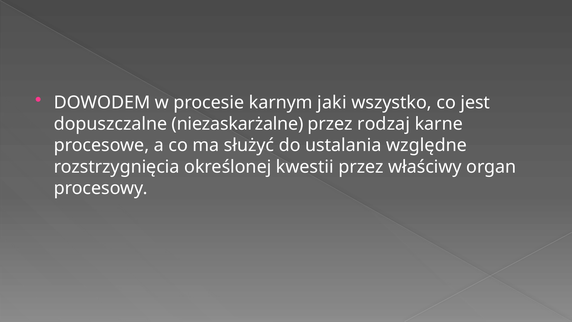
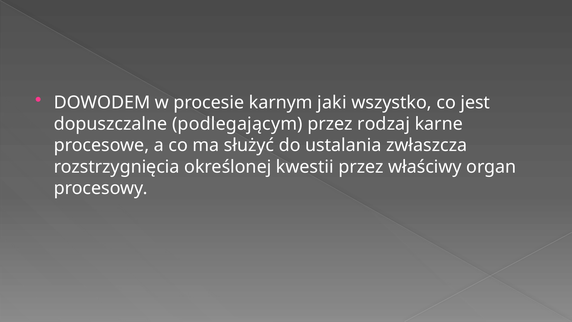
niezaskarżalne: niezaskarżalne -> podlegającym
względne: względne -> zwłaszcza
